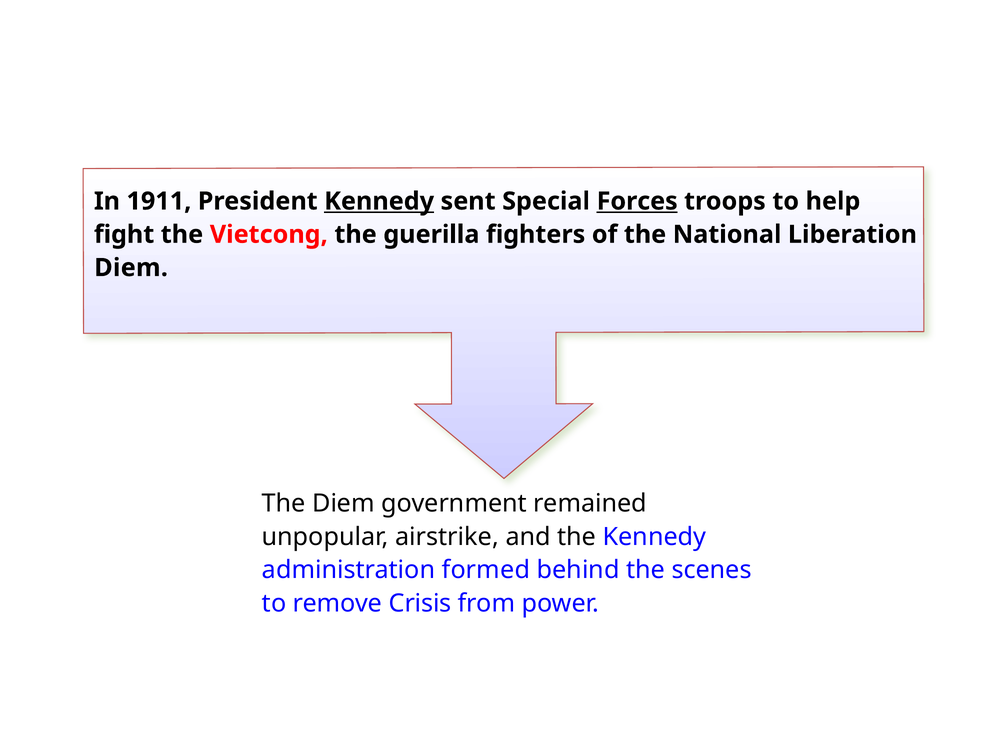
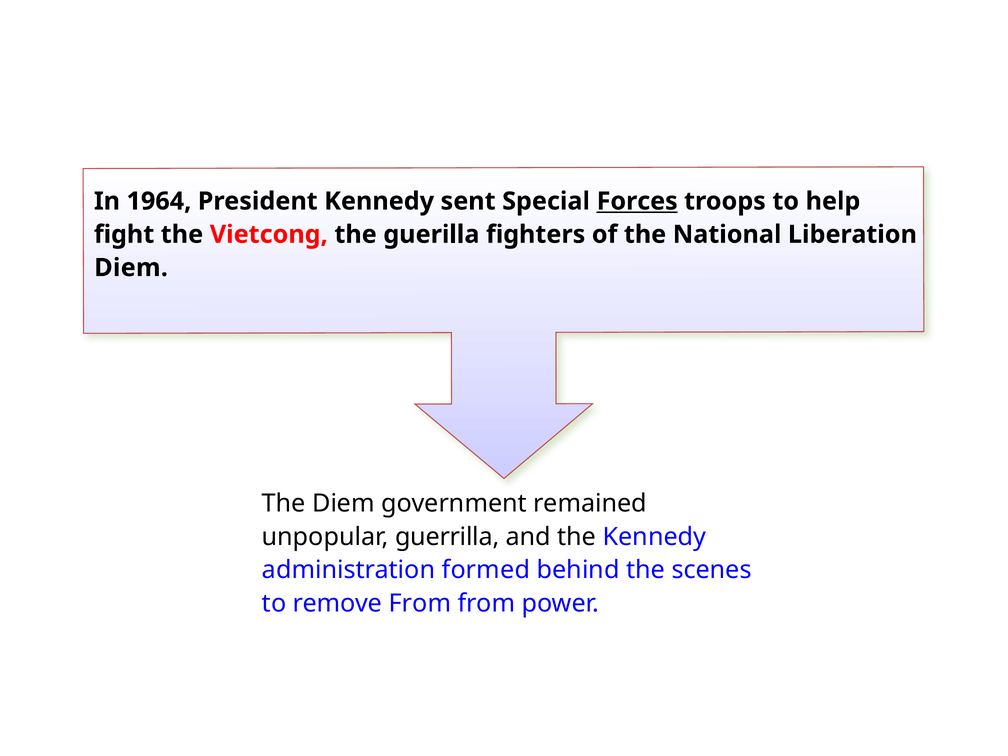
1911: 1911 -> 1964
Kennedy at (379, 201) underline: present -> none
airstrike: airstrike -> guerrilla
remove Crisis: Crisis -> From
